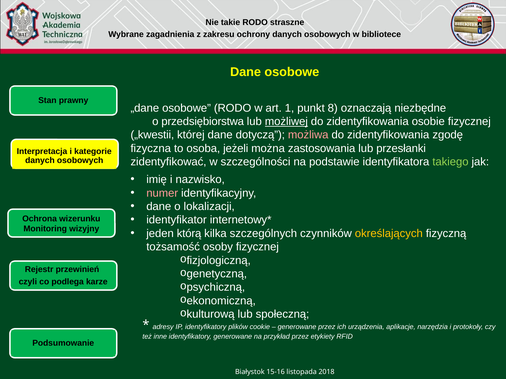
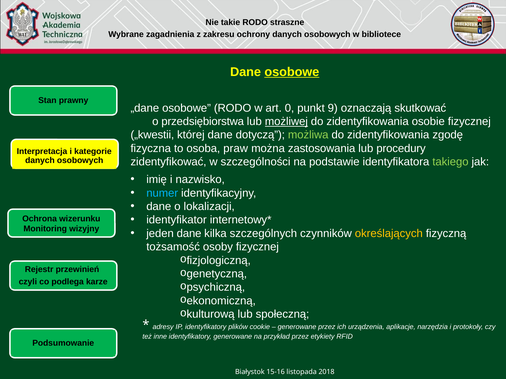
osobowe at (292, 72) underline: none -> present
1: 1 -> 0
8: 8 -> 9
niezbędne: niezbędne -> skutkować
możliwa colour: pink -> light green
jeżeli: jeżeli -> praw
przesłanki: przesłanki -> procedury
numer colour: pink -> light blue
jeden którą: którą -> dane
